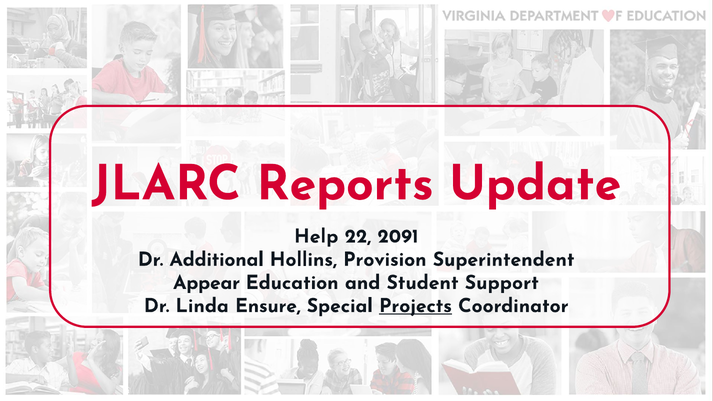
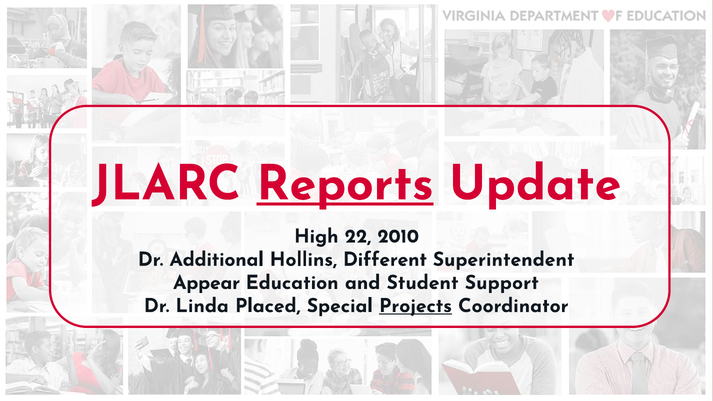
Reports underline: none -> present
Help: Help -> High
2091: 2091 -> 2010
Provision: Provision -> Different
Ensure: Ensure -> Placed
